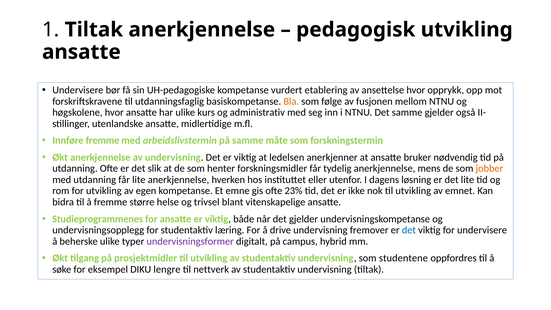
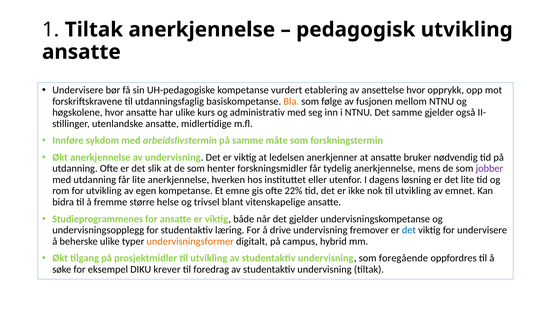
Innføre fremme: fremme -> sykdom
jobber colour: orange -> purple
23%: 23% -> 22%
undervisningsformer colour: purple -> orange
studentene: studentene -> foregående
lengre: lengre -> krever
nettverk: nettverk -> foredrag
